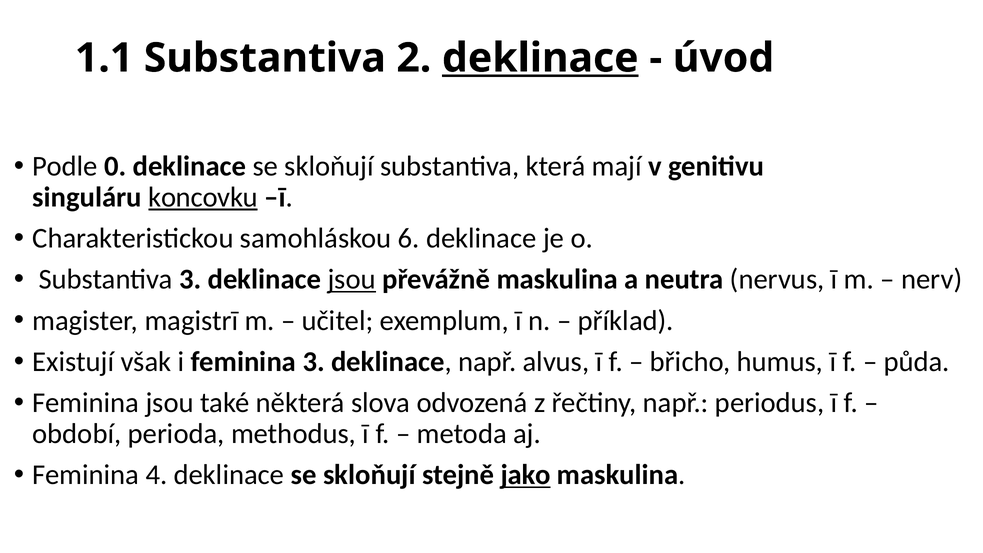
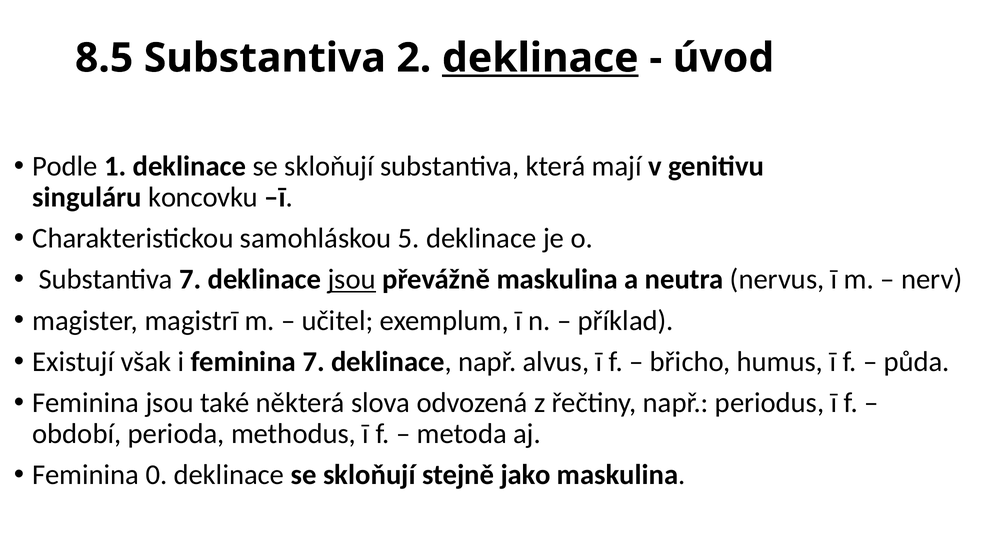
1.1: 1.1 -> 8.5
0: 0 -> 1
koncovku underline: present -> none
6: 6 -> 5
Substantiva 3: 3 -> 7
feminina 3: 3 -> 7
4: 4 -> 0
jako underline: present -> none
